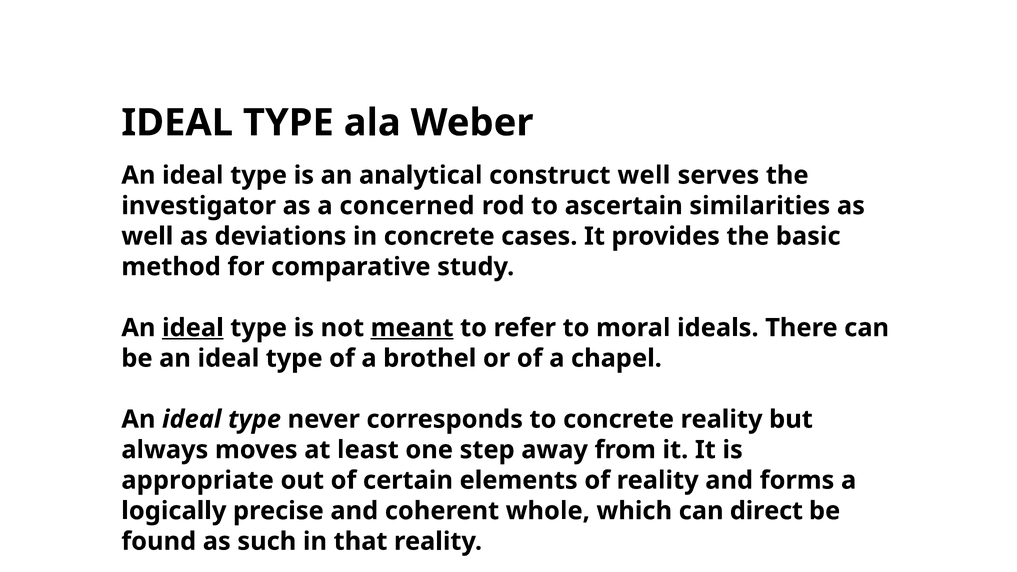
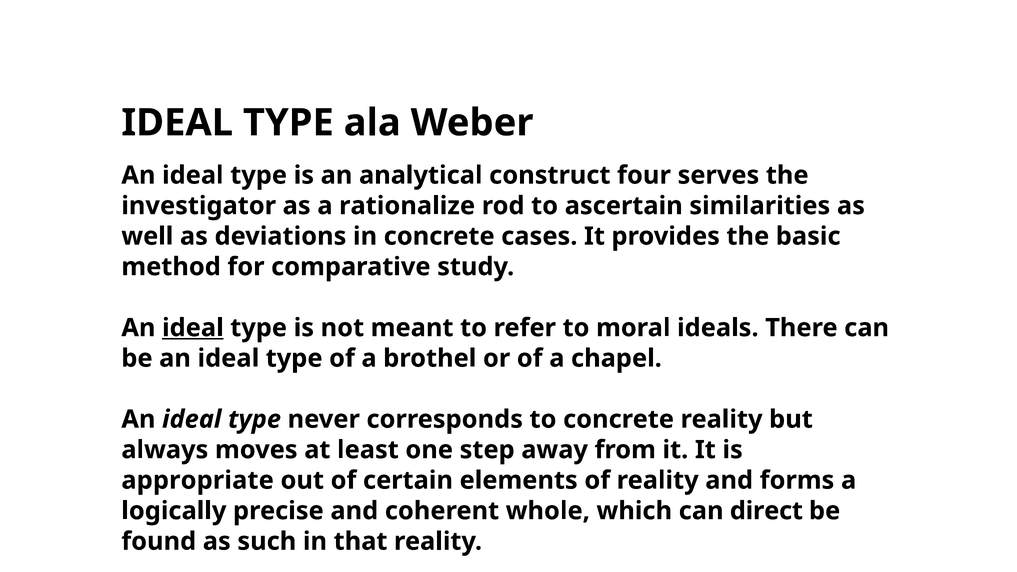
construct well: well -> four
concerned: concerned -> rationalize
meant underline: present -> none
